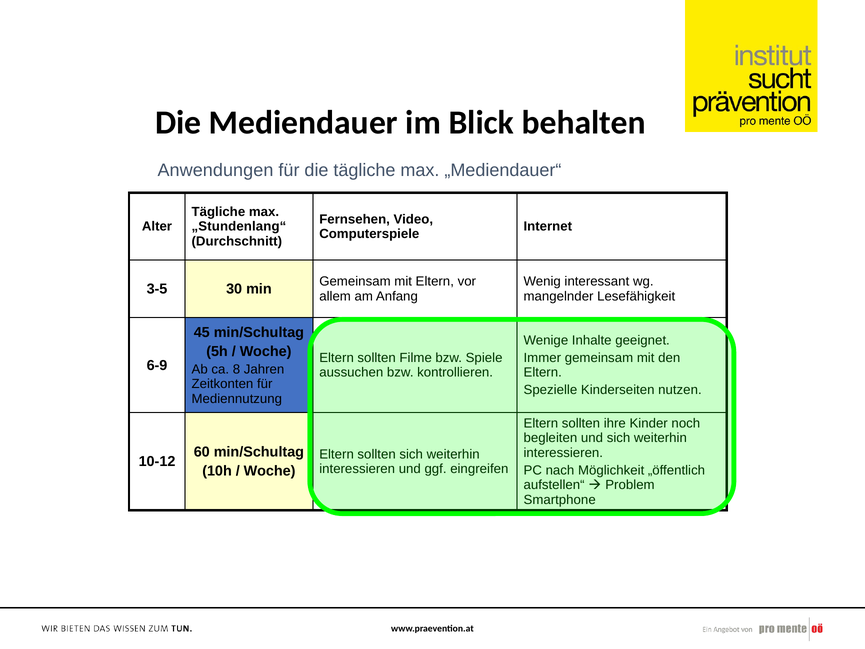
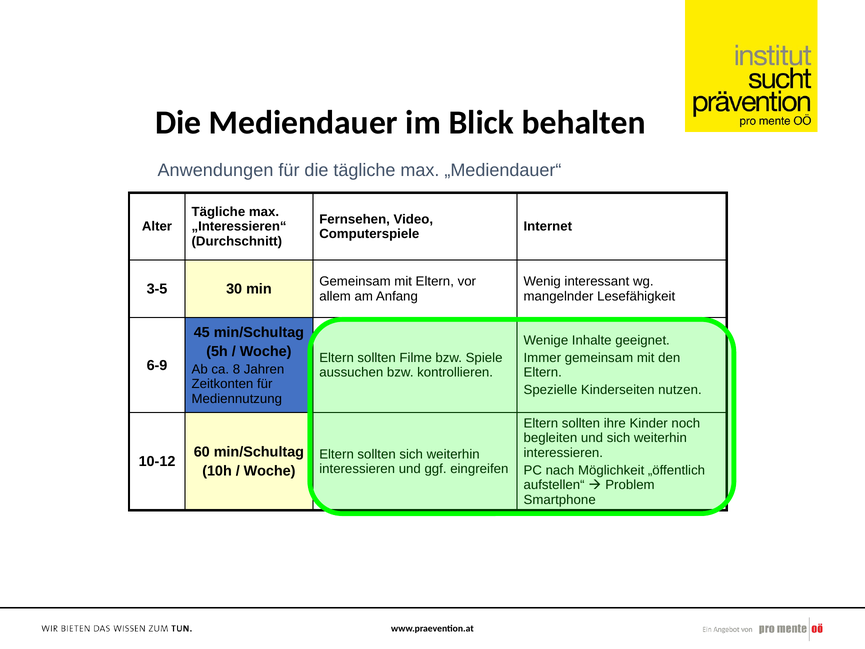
„Stundenlang“: „Stundenlang“ -> „Interessieren“
